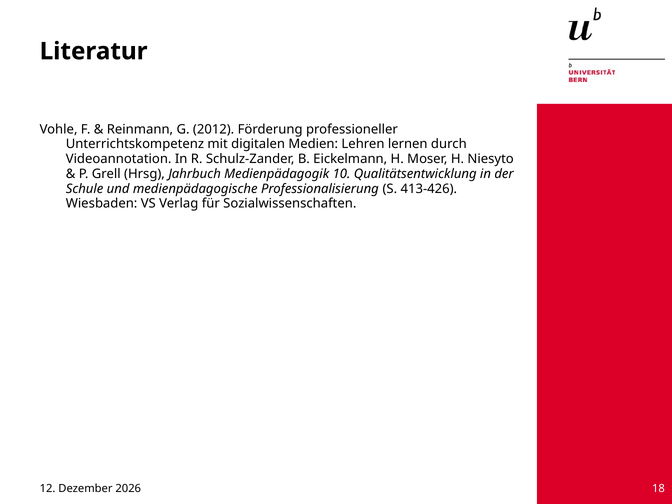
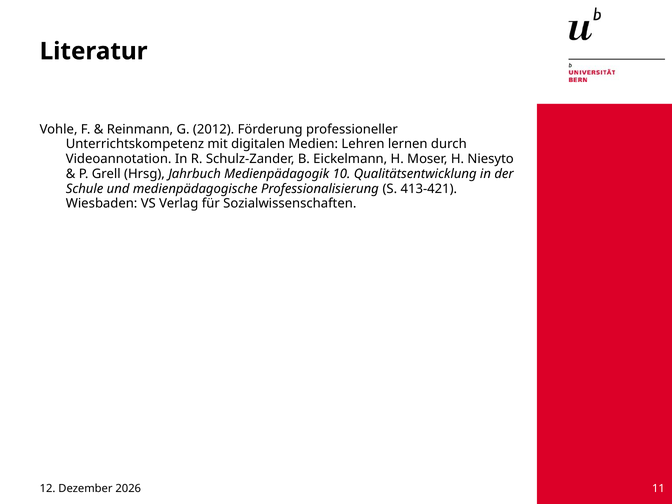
413-426: 413-426 -> 413-421
18: 18 -> 11
